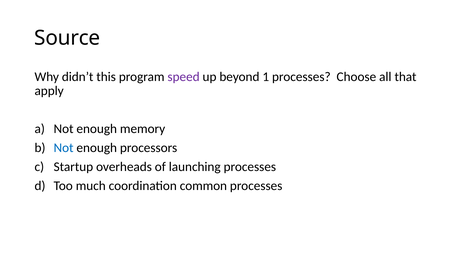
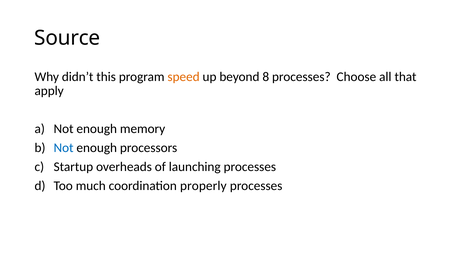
speed colour: purple -> orange
1: 1 -> 8
common: common -> properly
